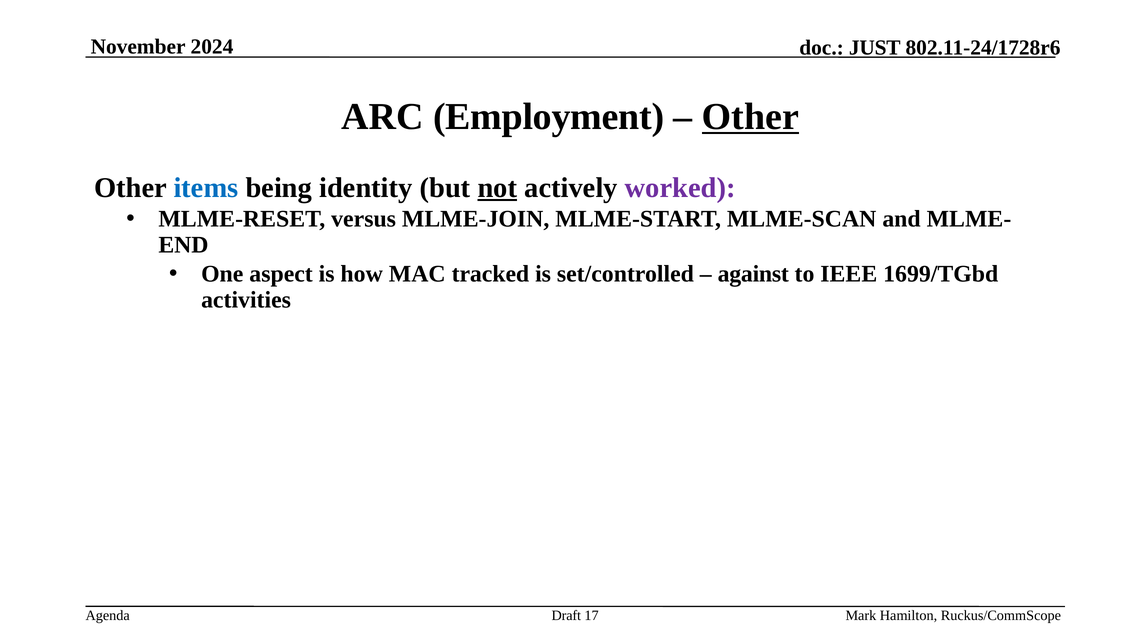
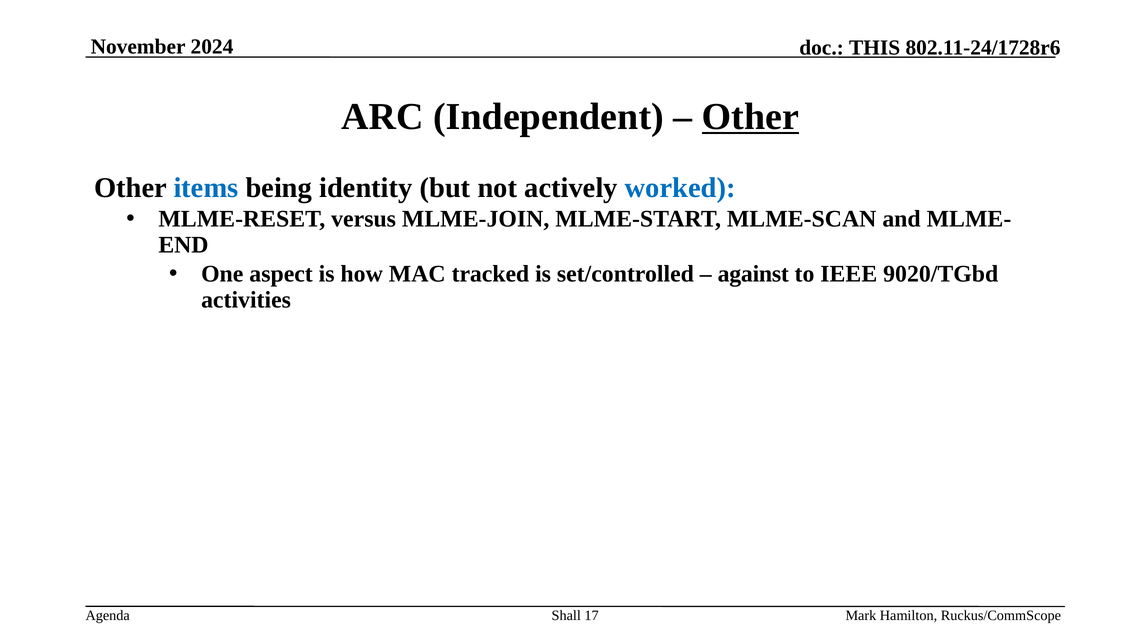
JUST: JUST -> THIS
Employment: Employment -> Independent
not underline: present -> none
worked colour: purple -> blue
1699/TGbd: 1699/TGbd -> 9020/TGbd
Draft: Draft -> Shall
